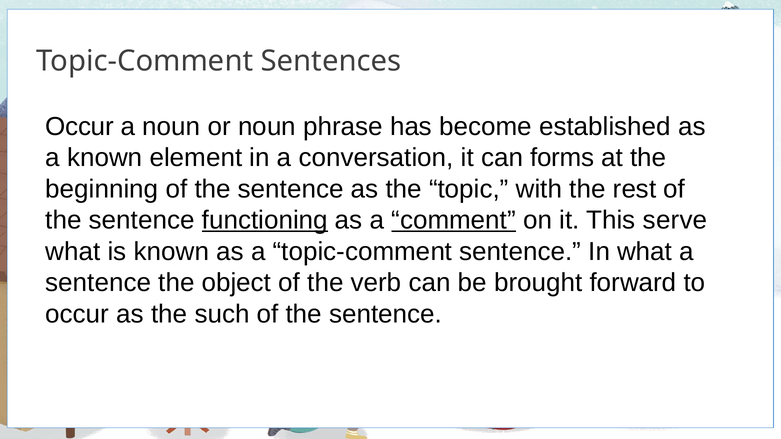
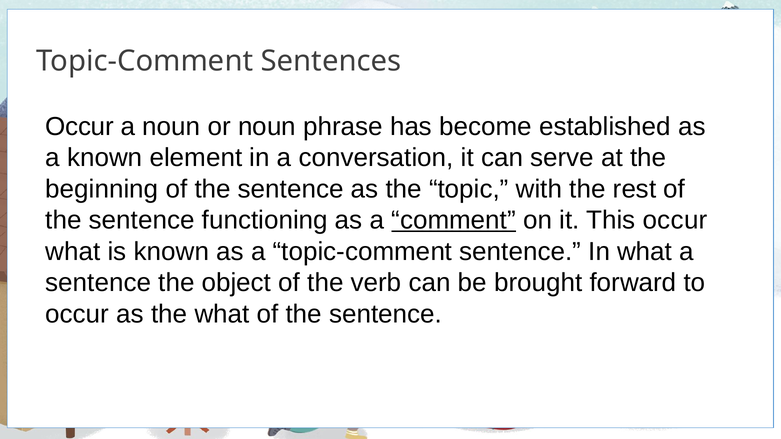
forms: forms -> serve
functioning underline: present -> none
This serve: serve -> occur
the such: such -> what
